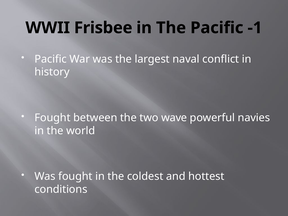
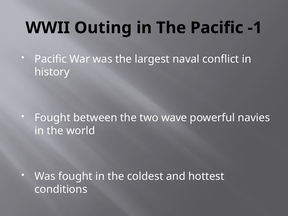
Frisbee: Frisbee -> Outing
